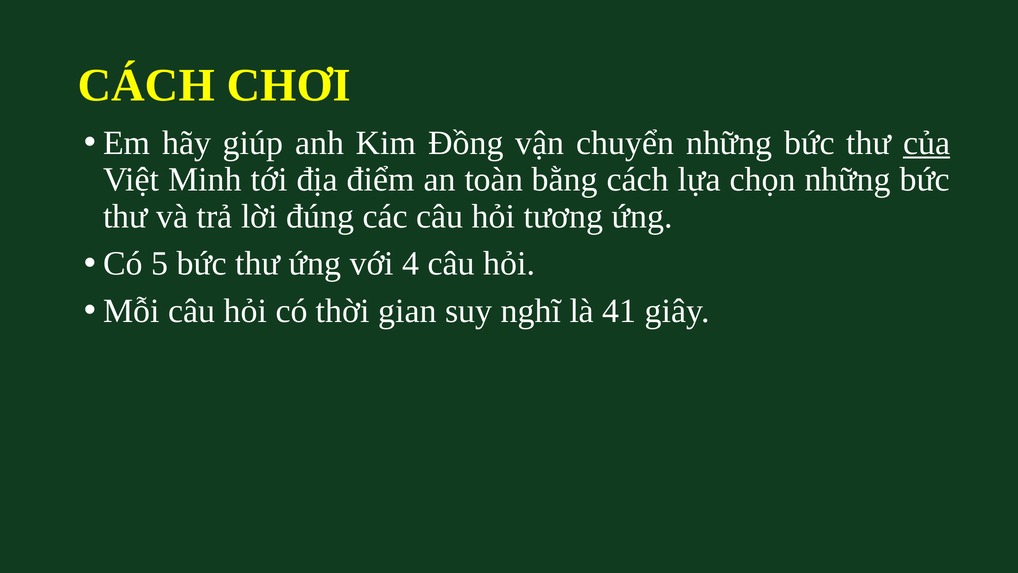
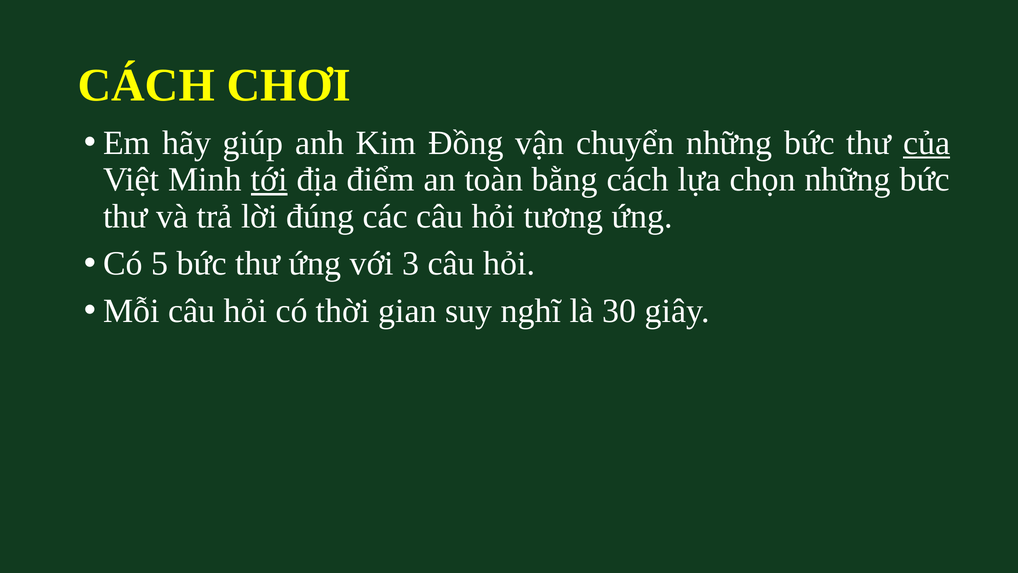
tới underline: none -> present
4: 4 -> 3
41: 41 -> 30
